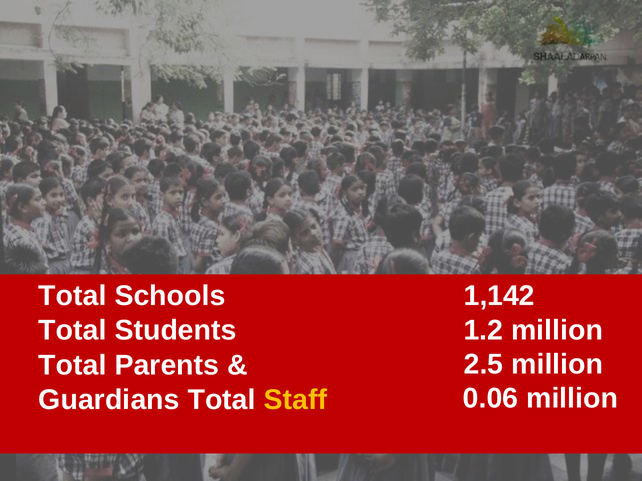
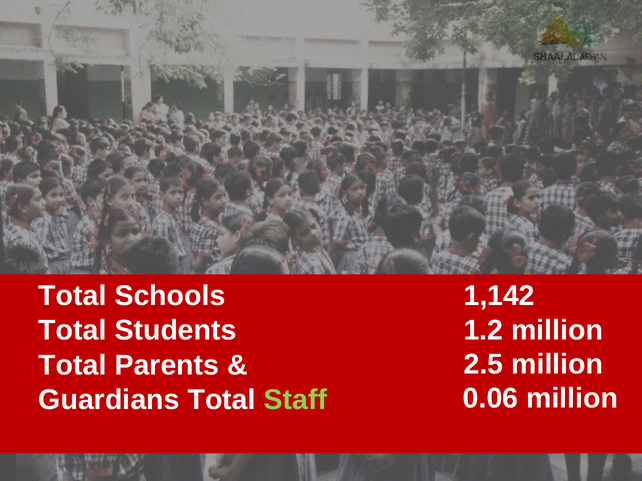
Staff colour: yellow -> light green
